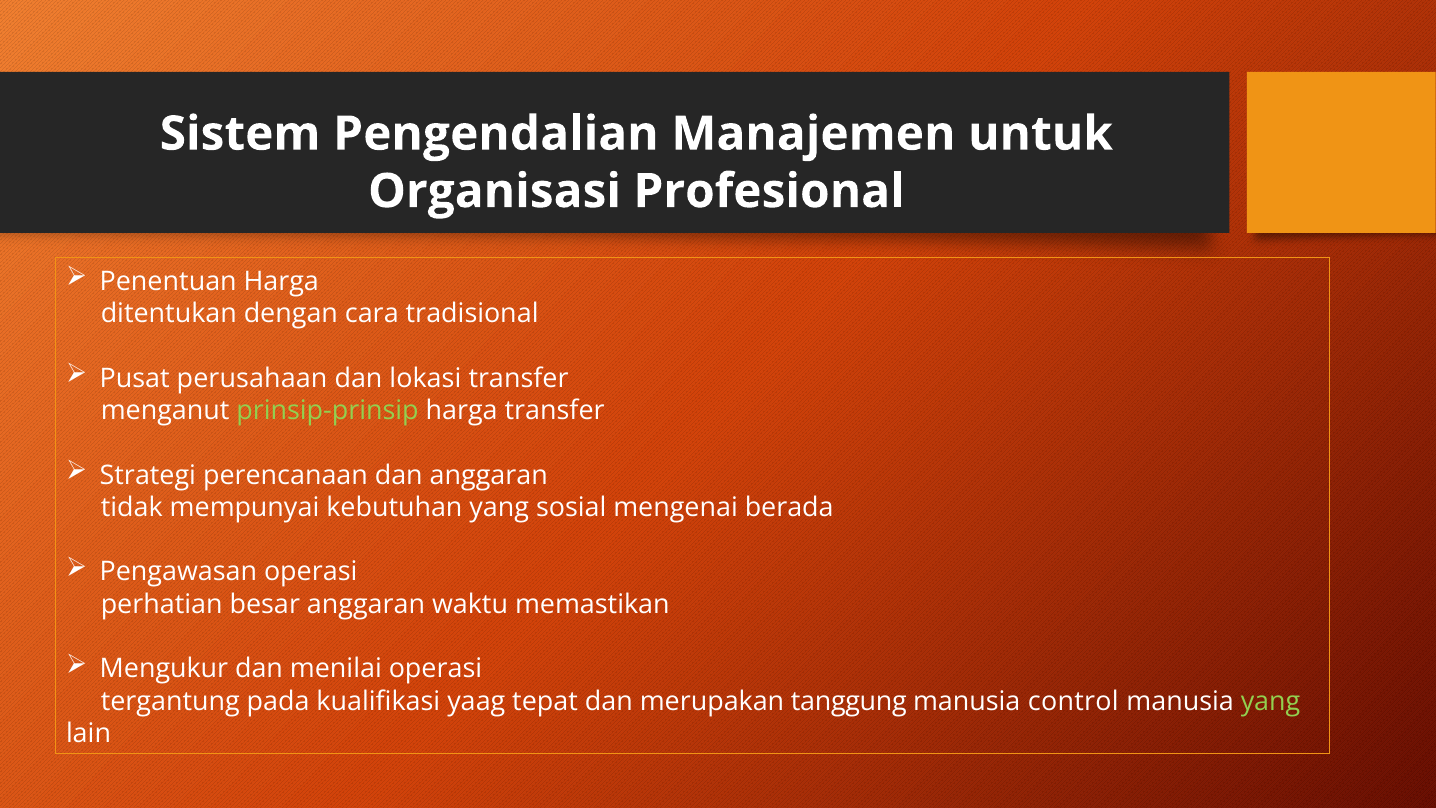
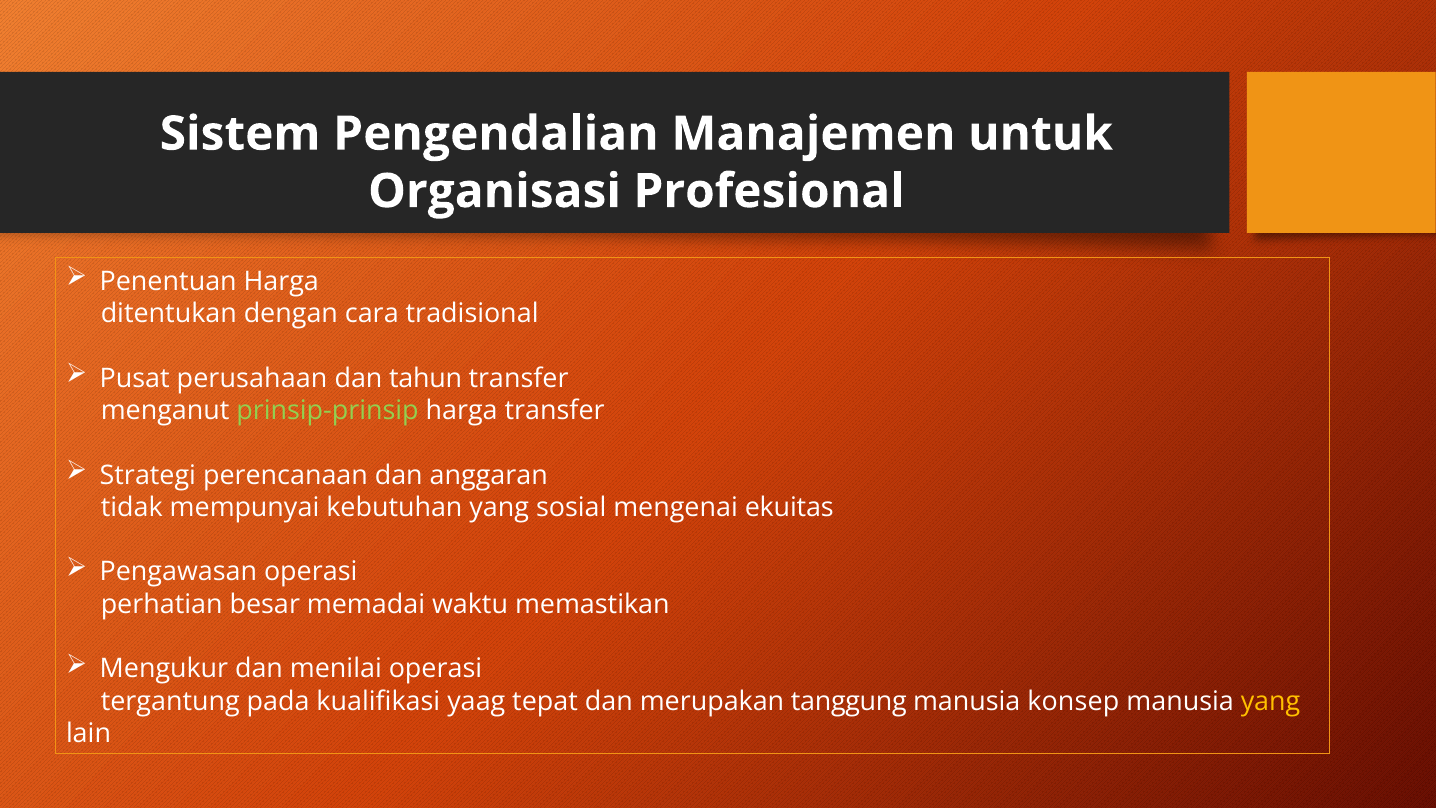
lokasi: lokasi -> tahun
berada: berada -> ekuitas
besar anggaran: anggaran -> memadai
control: control -> konsep
yang at (1271, 701) colour: light green -> yellow
